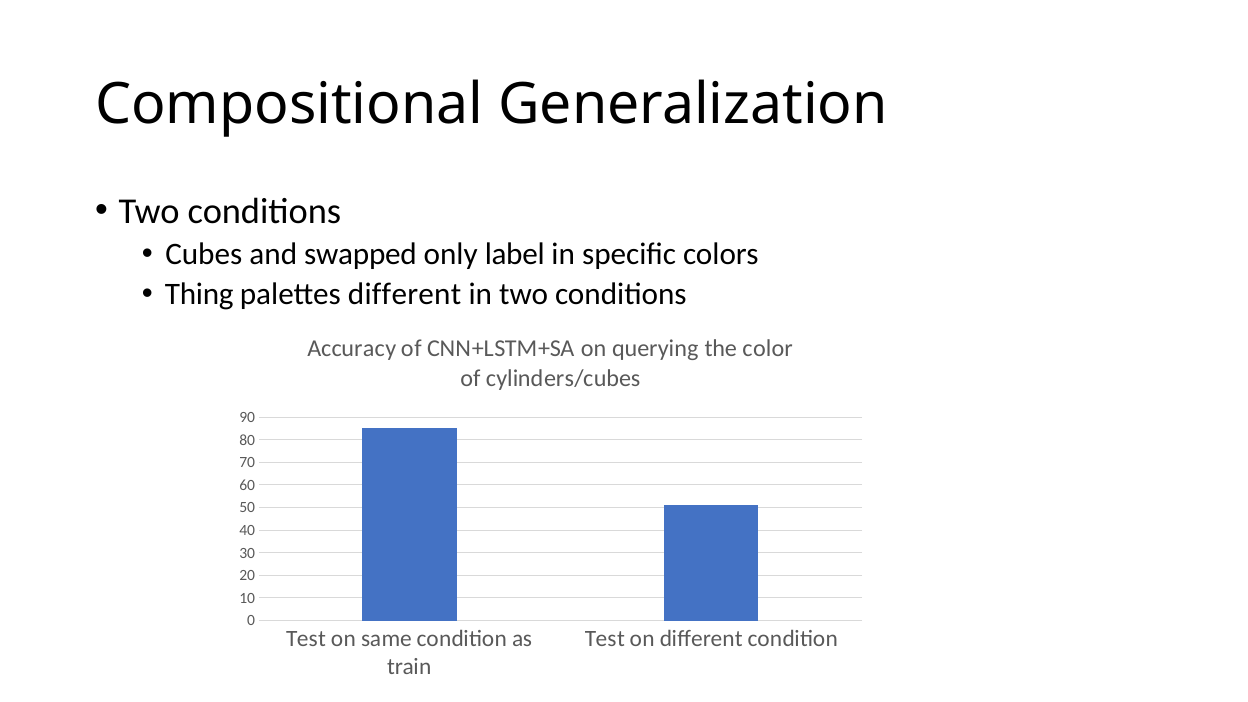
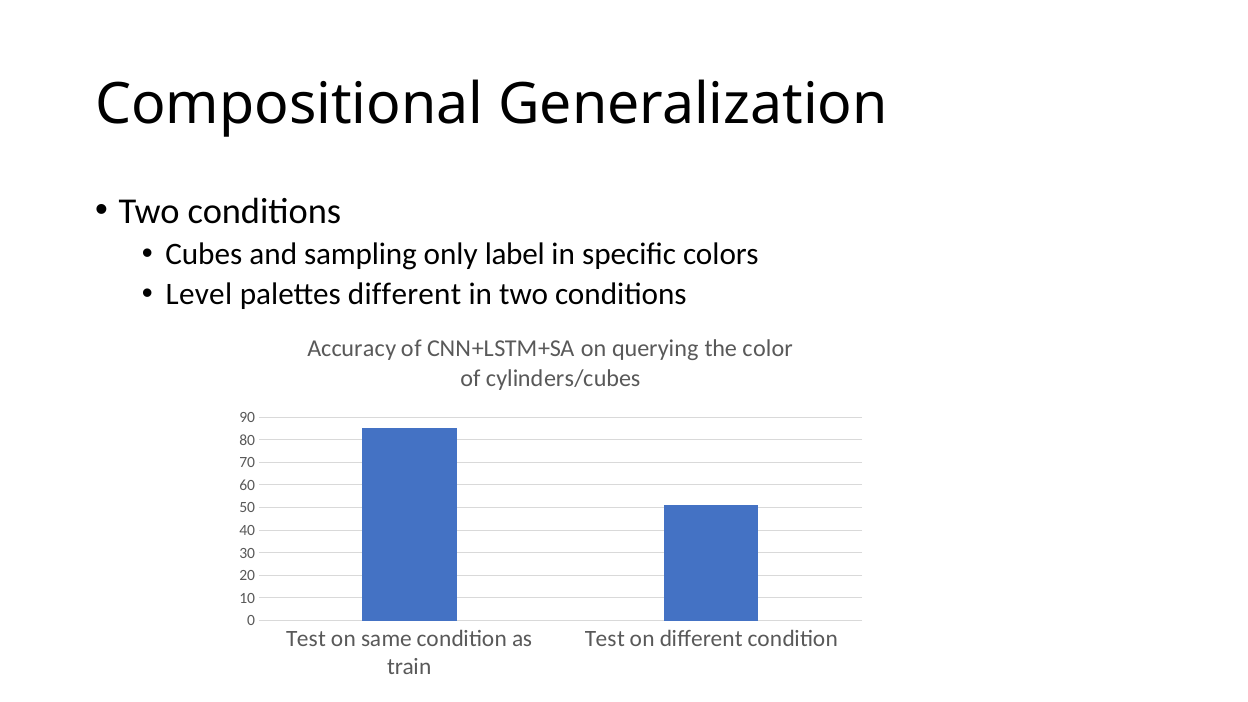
swapped: swapped -> sampling
Thing: Thing -> Level
